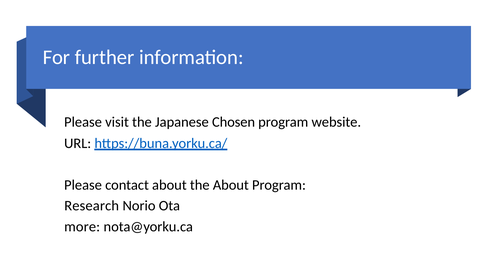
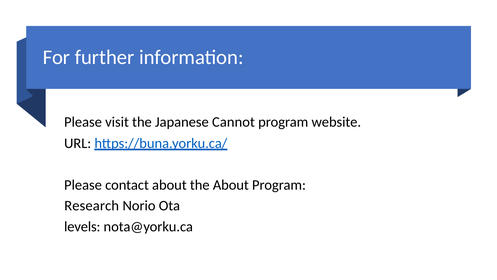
Chosen: Chosen -> Cannot
more: more -> levels
